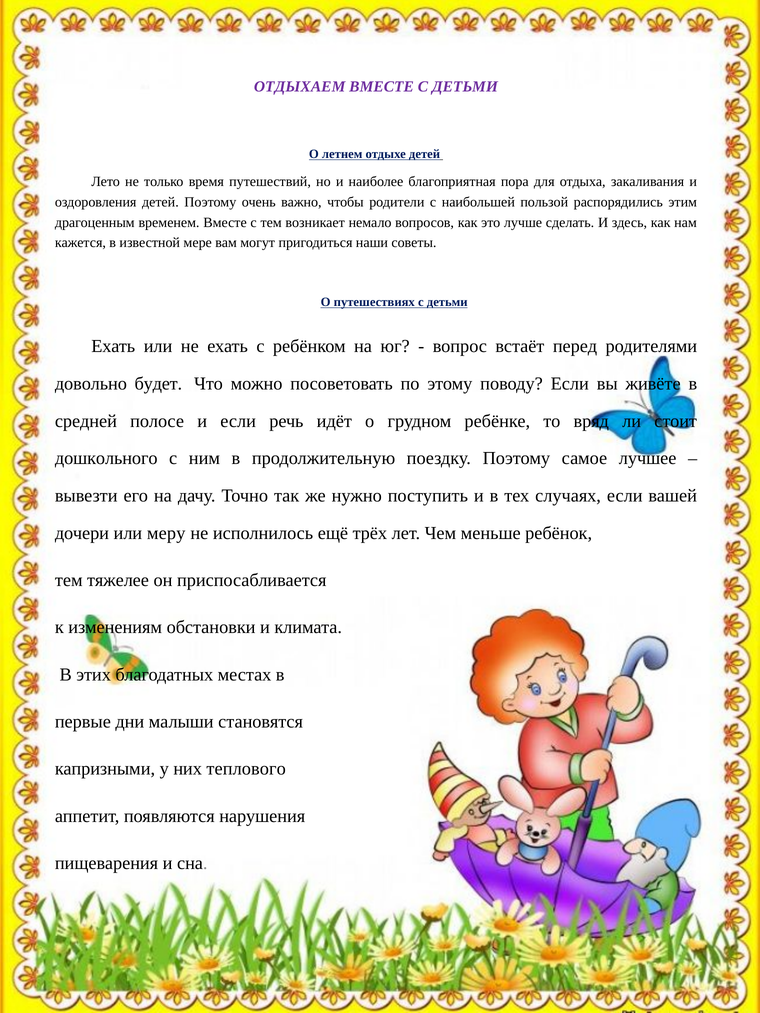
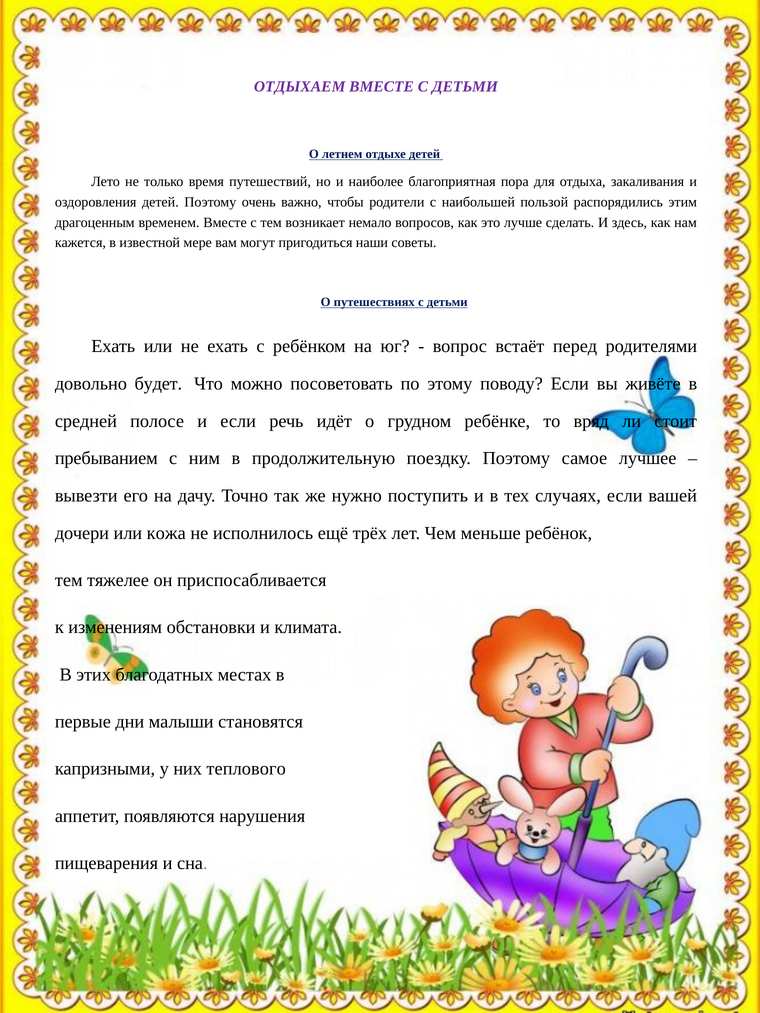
дошкольного: дошкольного -> пребыванием
меру: меру -> кожа
